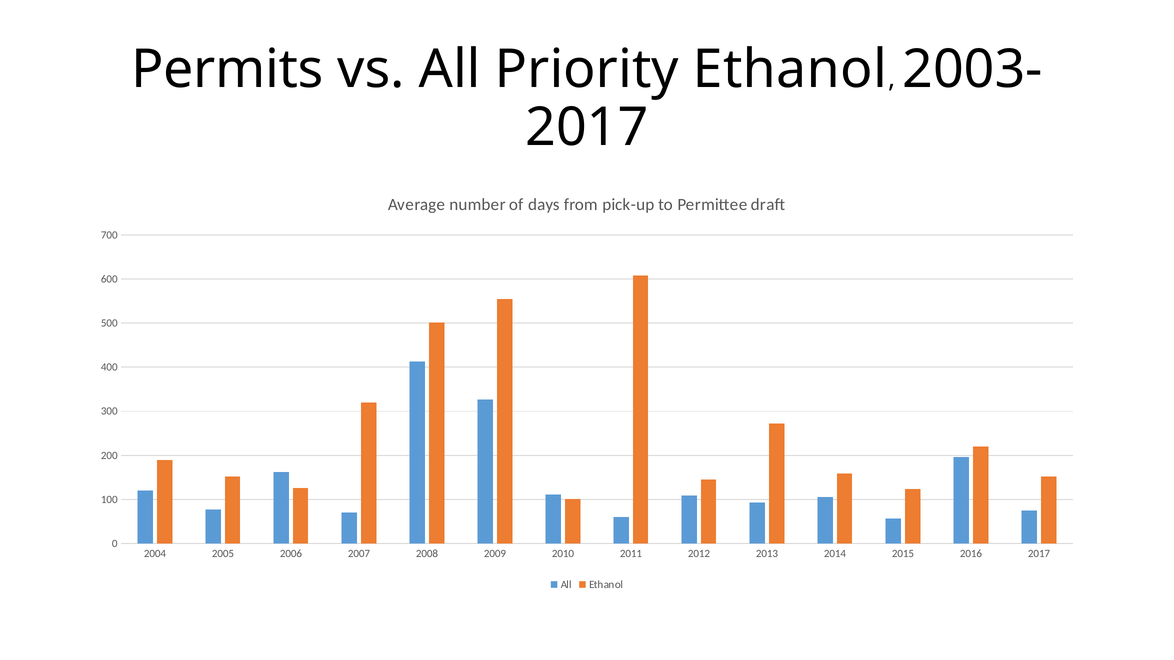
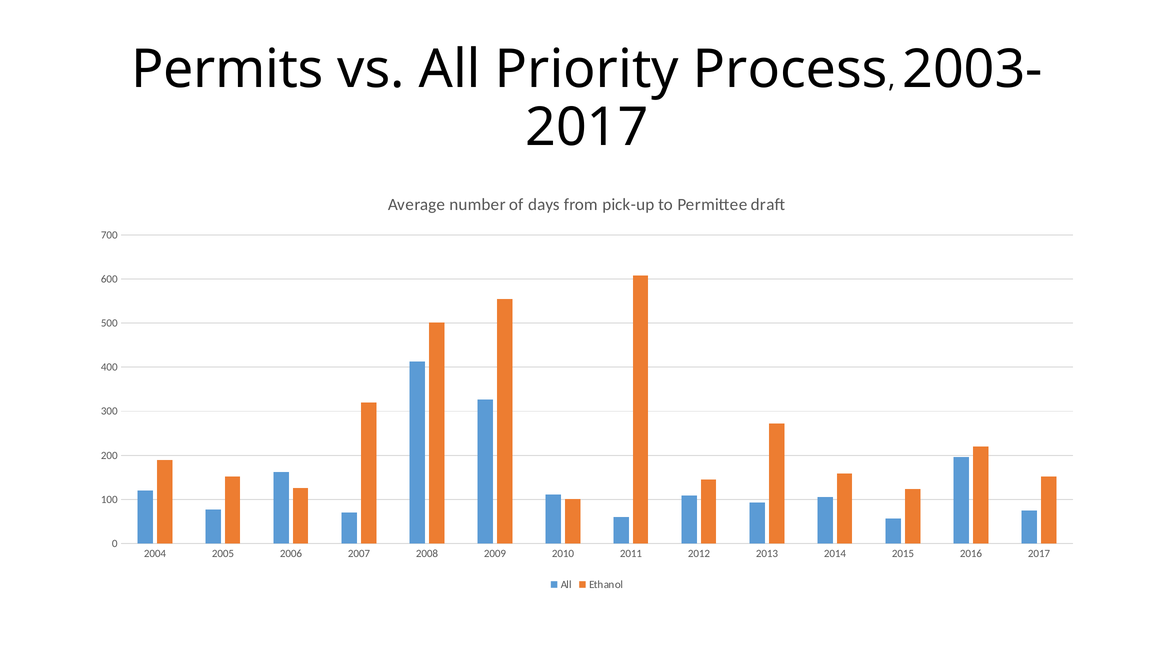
Priority Ethanol: Ethanol -> Process
